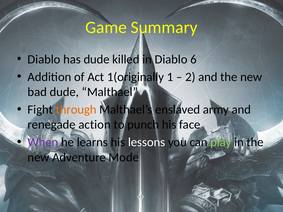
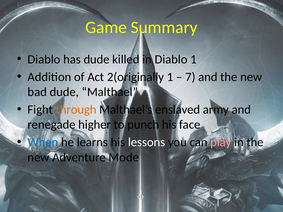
Diablo 6: 6 -> 1
1(originally: 1(originally -> 2(originally
2: 2 -> 7
action: action -> higher
When colour: purple -> blue
play colour: light green -> pink
